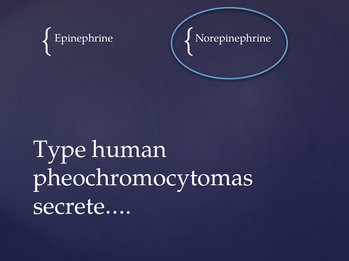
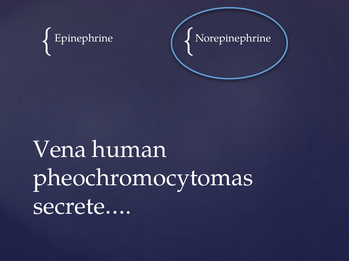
Type: Type -> Vena
